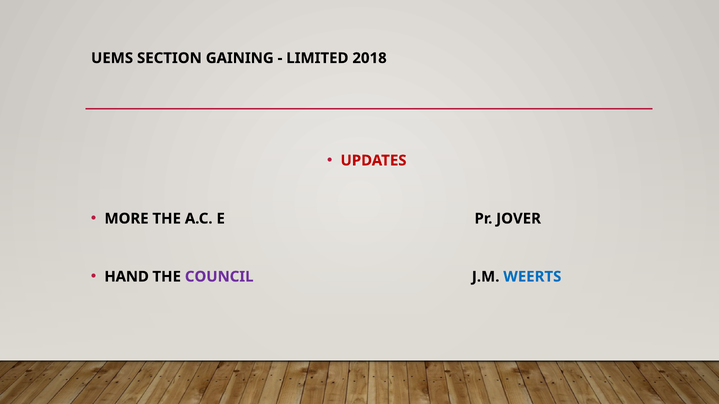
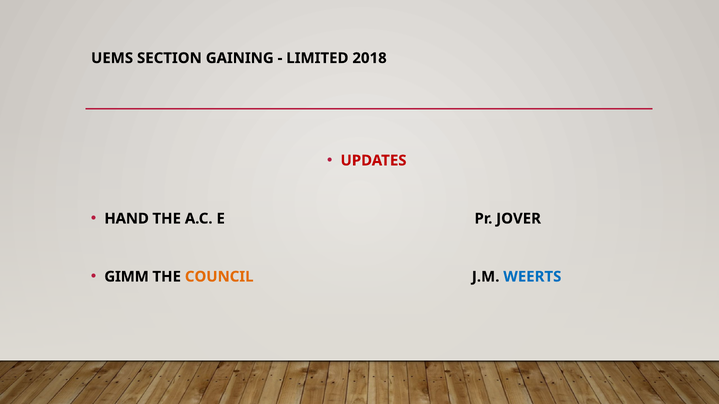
MORE: MORE -> HAND
HAND: HAND -> GIMM
COUNCIL colour: purple -> orange
